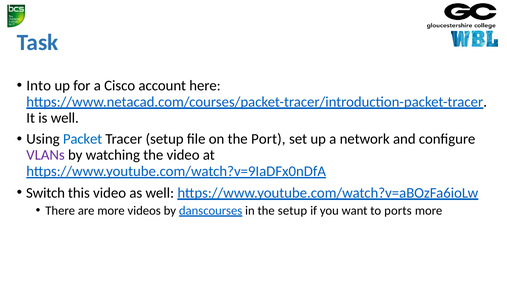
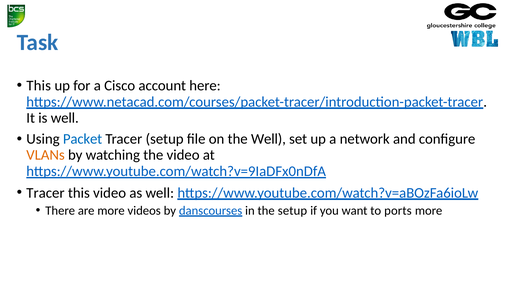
Into at (39, 86): Into -> This
the Port: Port -> Well
VLANs colour: purple -> orange
Switch at (46, 193): Switch -> Tracer
